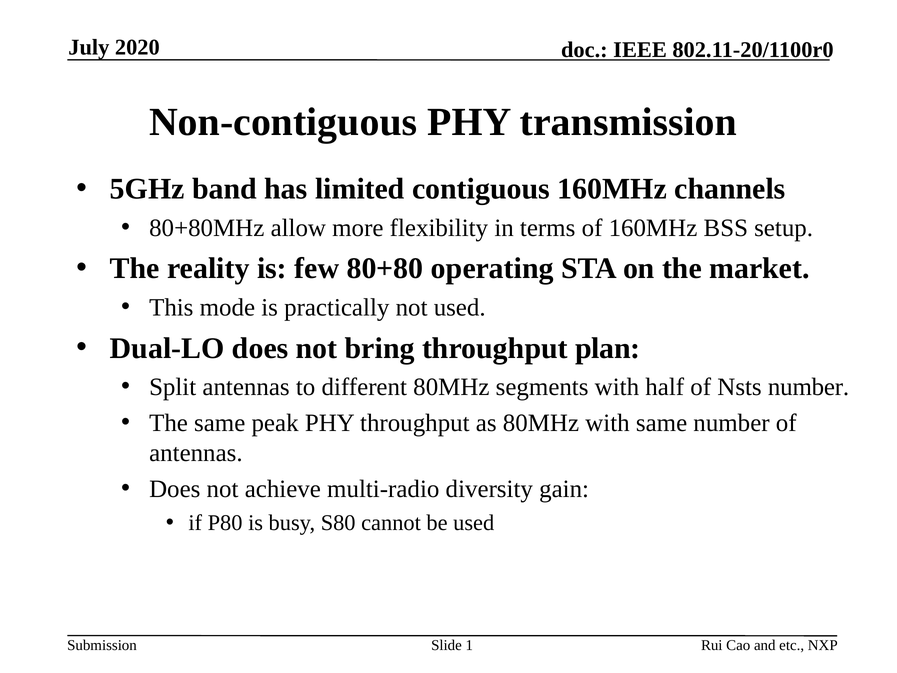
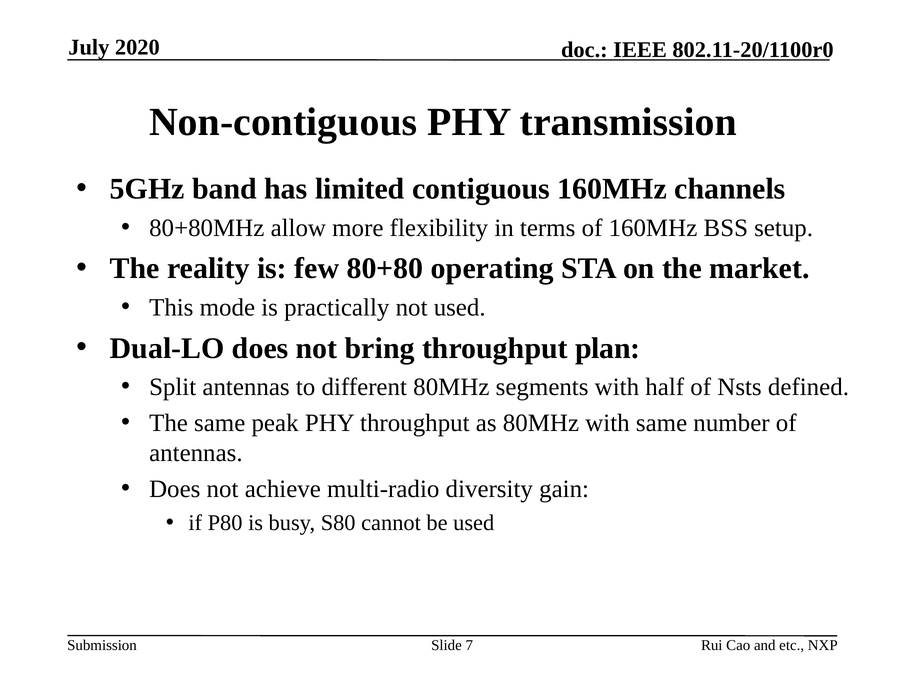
Nsts number: number -> defined
1: 1 -> 7
